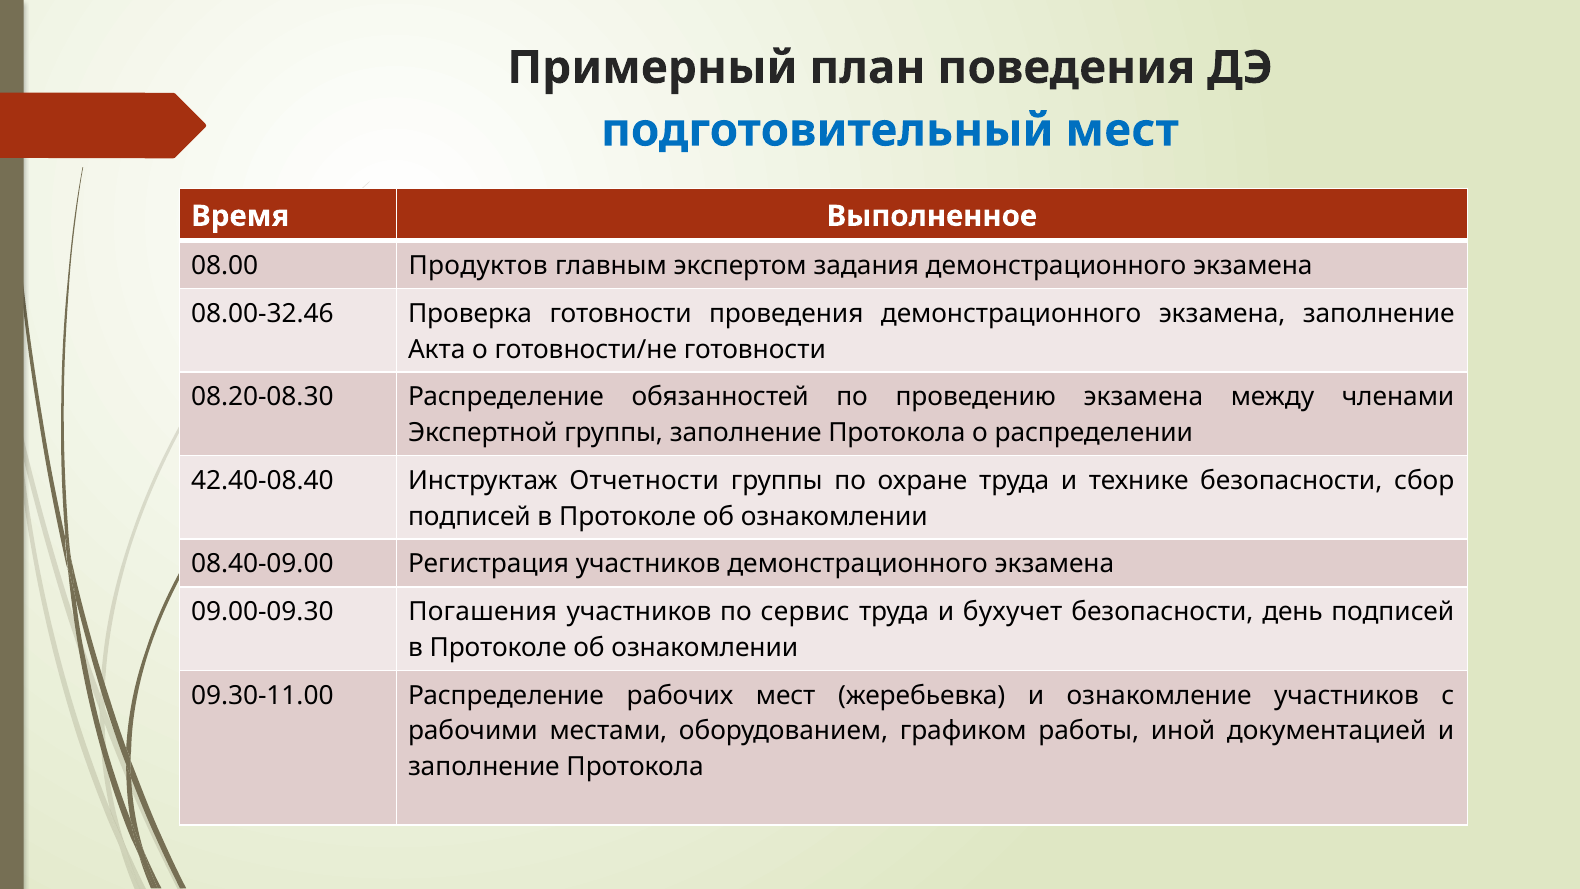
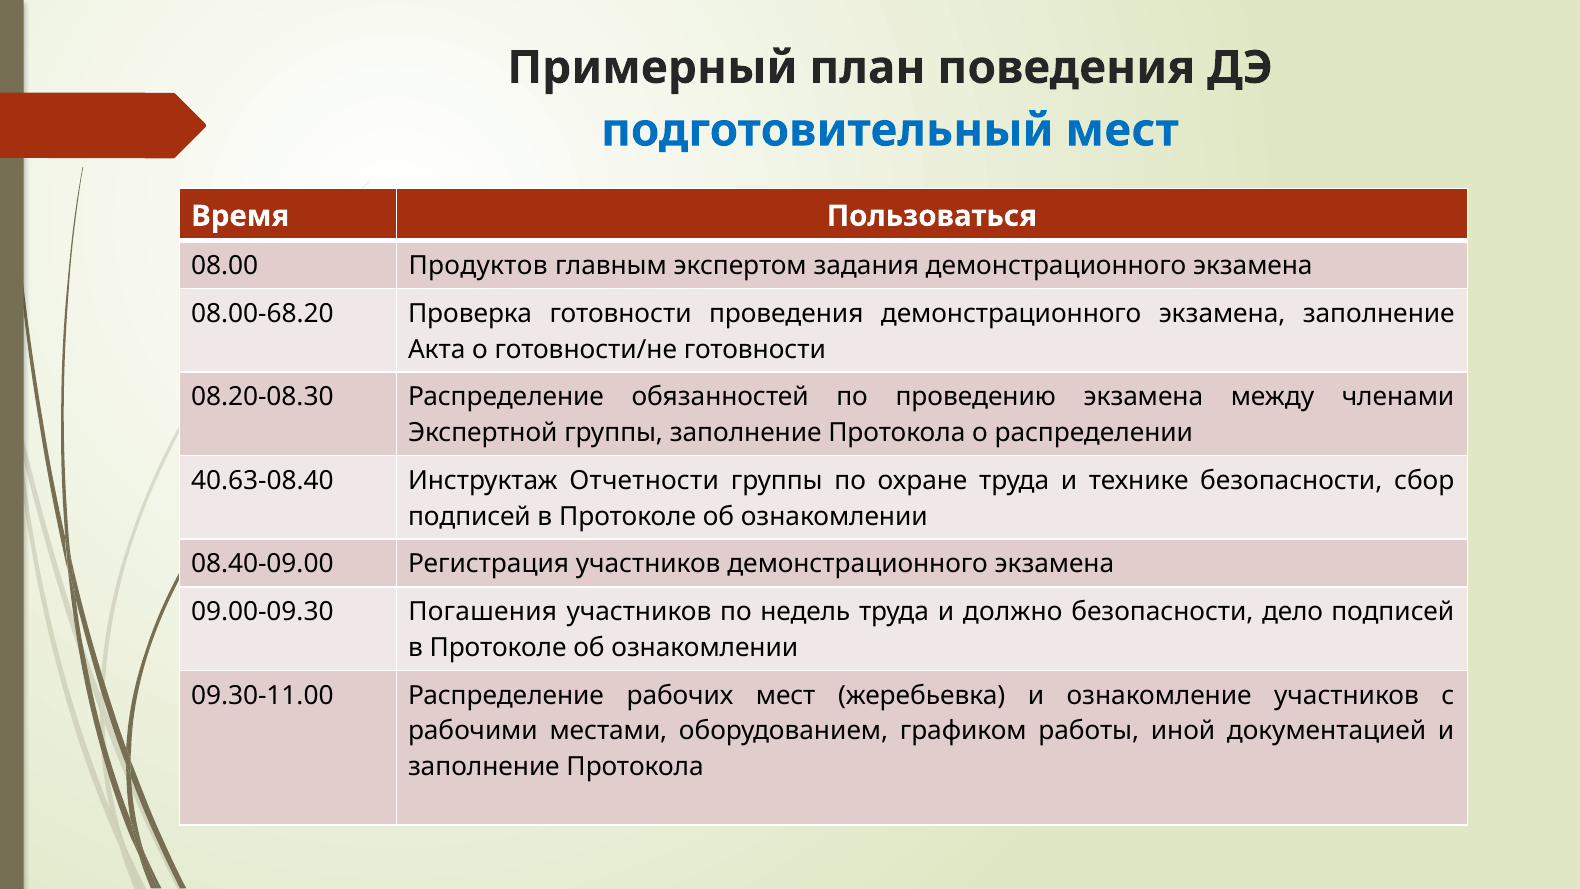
Выполненное: Выполненное -> Пользоваться
08.00-32.46: 08.00-32.46 -> 08.00-68.20
42.40-08.40: 42.40-08.40 -> 40.63-08.40
сервис: сервис -> недель
бухучет: бухучет -> должно
день: день -> дело
